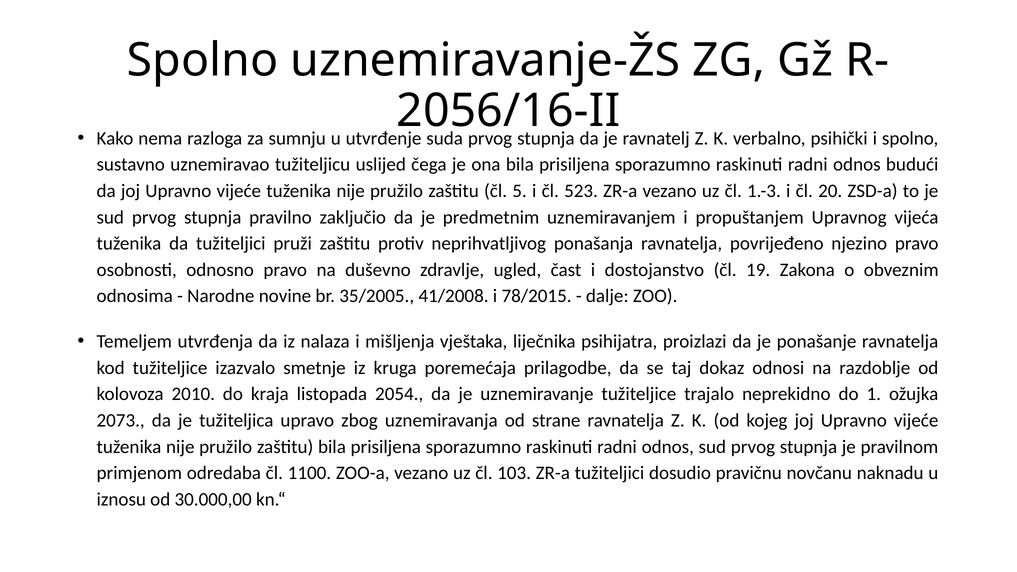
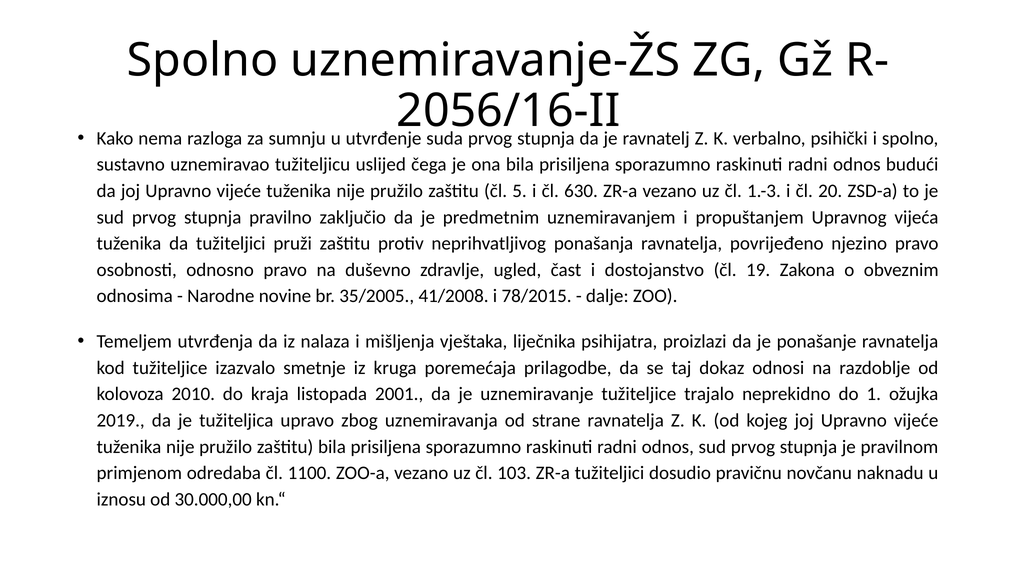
523: 523 -> 630
2054: 2054 -> 2001
2073: 2073 -> 2019
